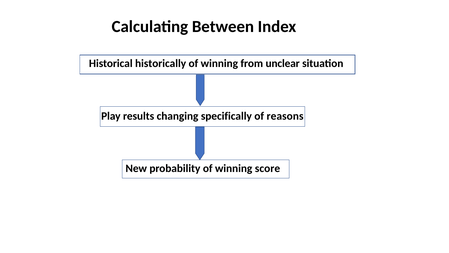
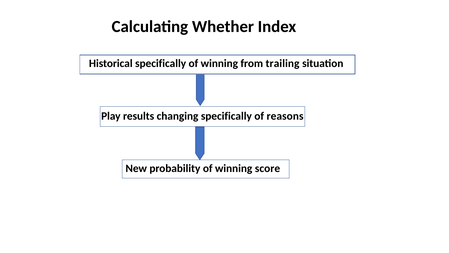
Between: Between -> Whether
Historical historically: historically -> specifically
unclear: unclear -> trailing
